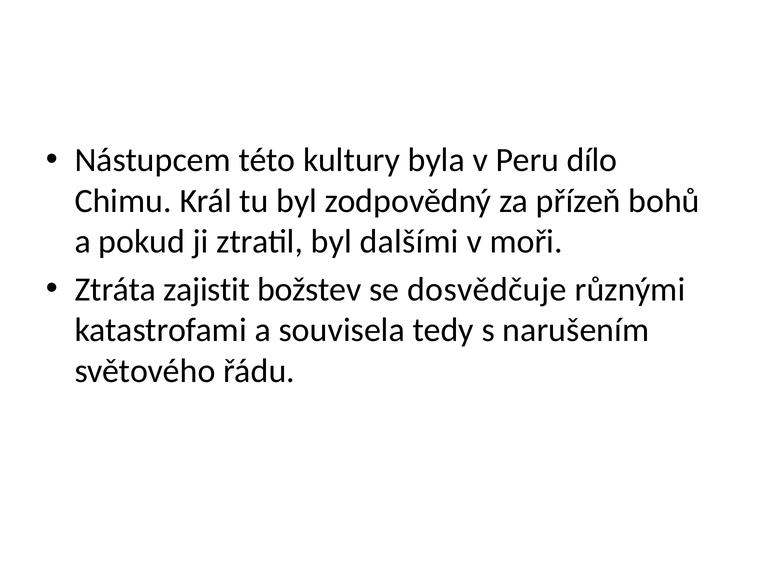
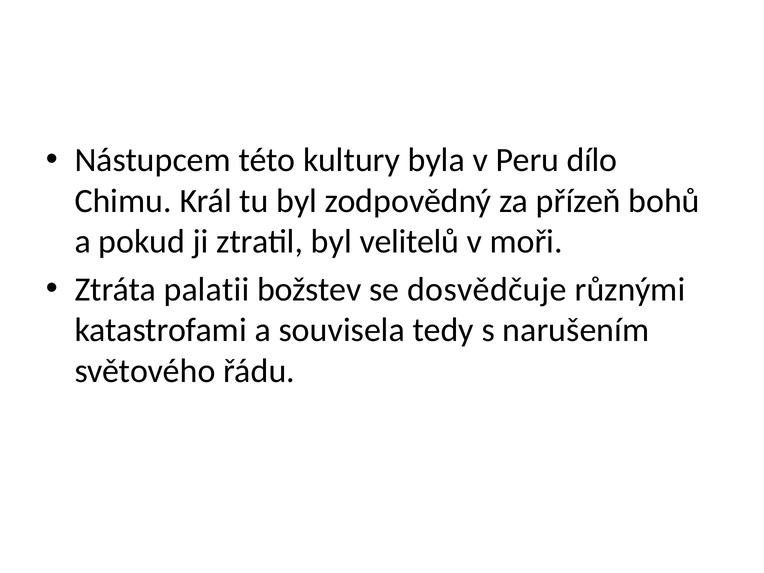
dalšími: dalšími -> velitelů
zajistit: zajistit -> palatii
